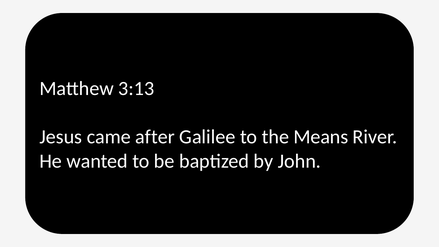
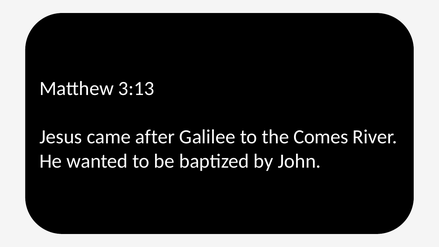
Means: Means -> Comes
